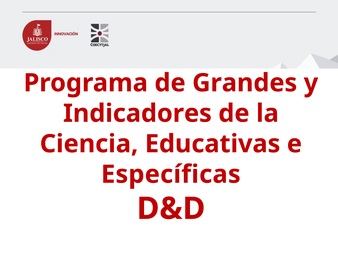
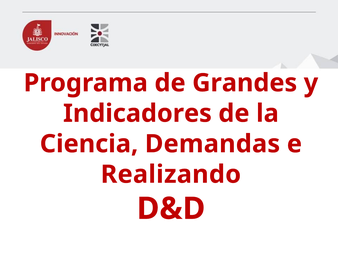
Educativas: Educativas -> Demandas
Específicas: Específicas -> Realizando
